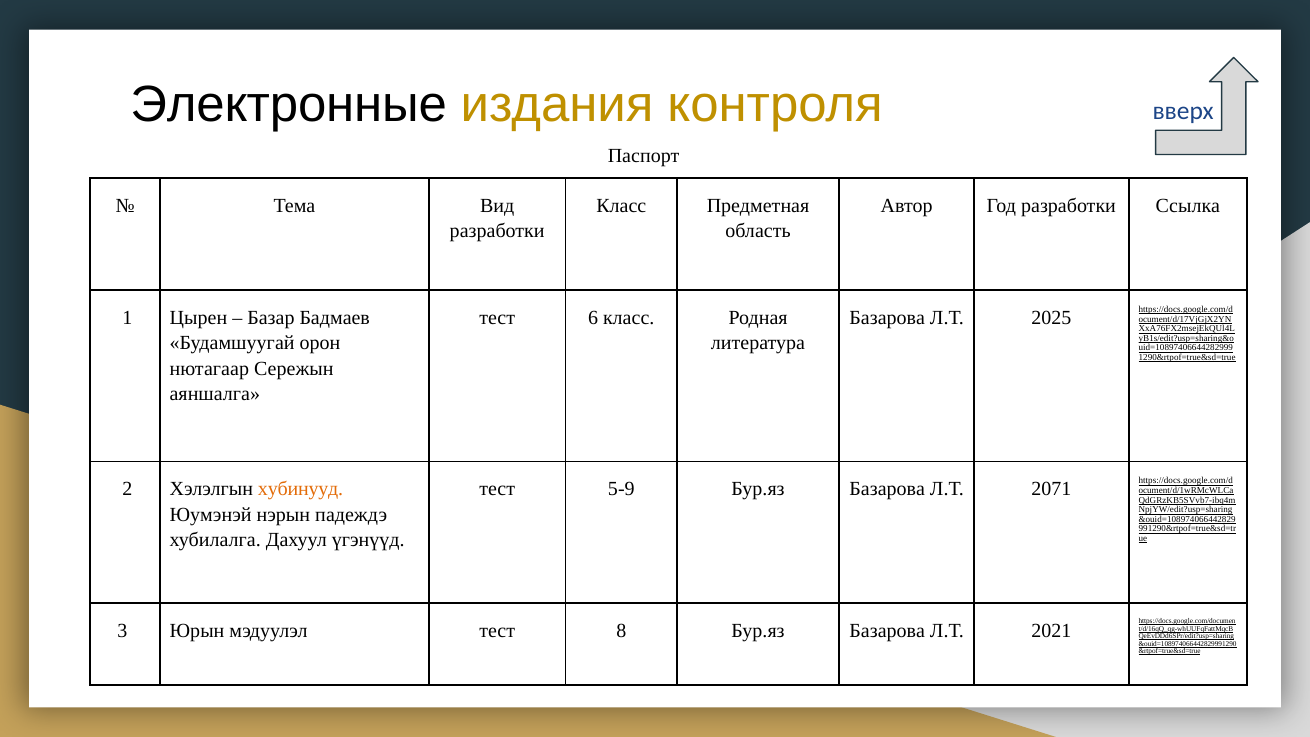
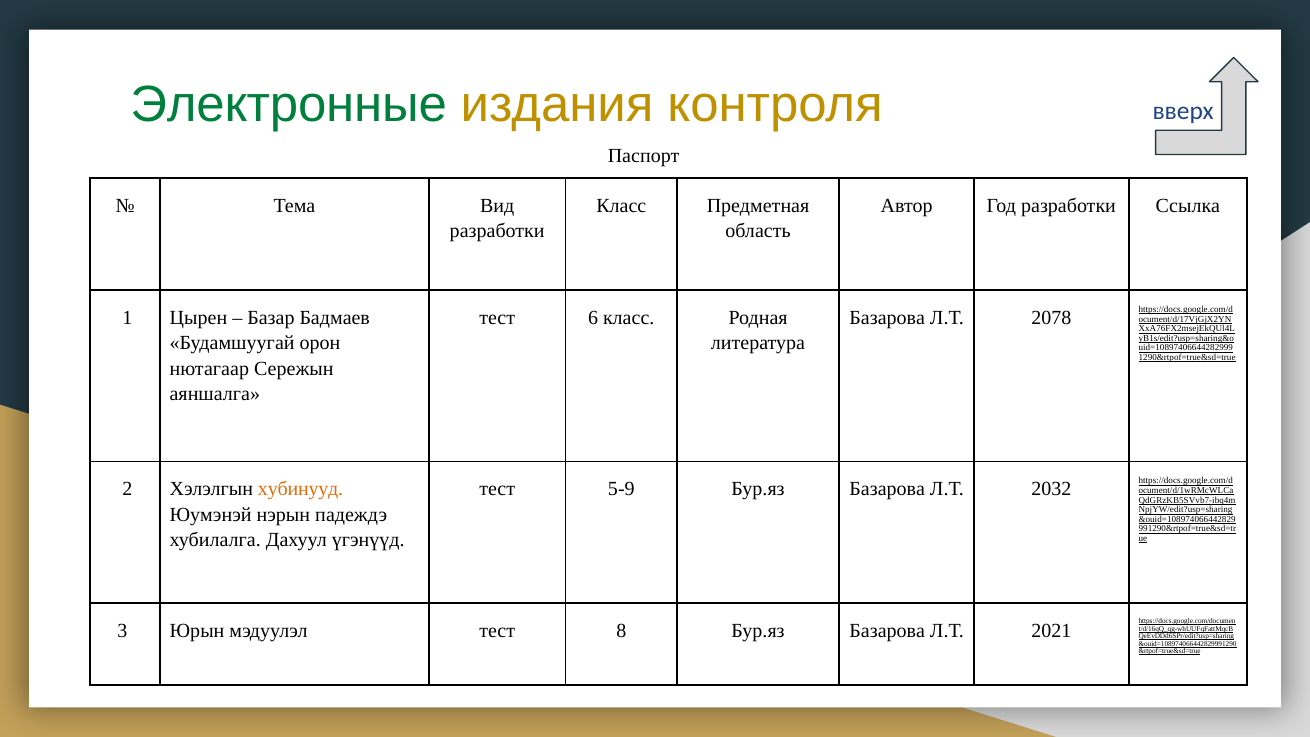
Электронные colour: black -> green
2025: 2025 -> 2078
2071: 2071 -> 2032
